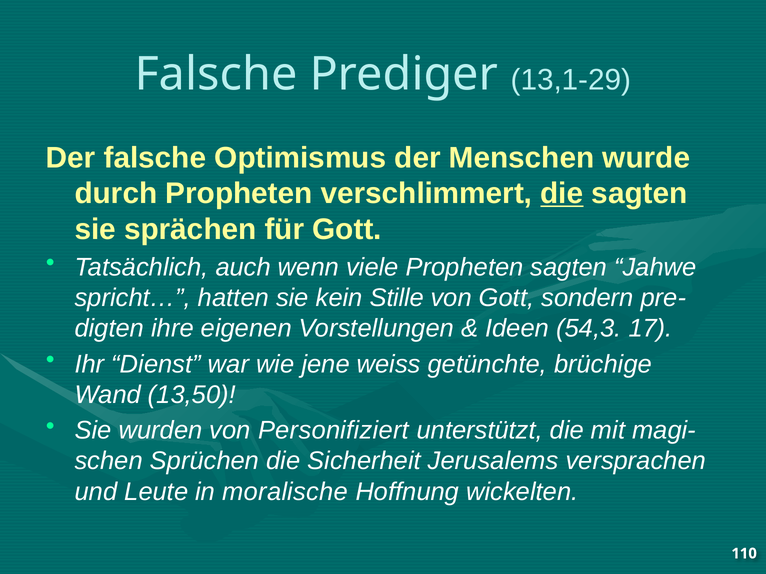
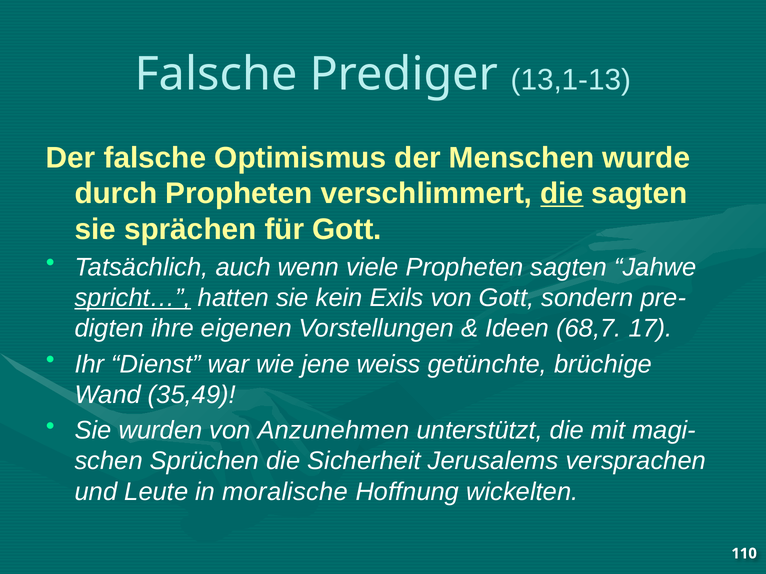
13,1-29: 13,1-29 -> 13,1-13
spricht… underline: none -> present
Stille: Stille -> Exils
54,3: 54,3 -> 68,7
13,50: 13,50 -> 35,49
Personifiziert: Personifiziert -> Anzunehmen
